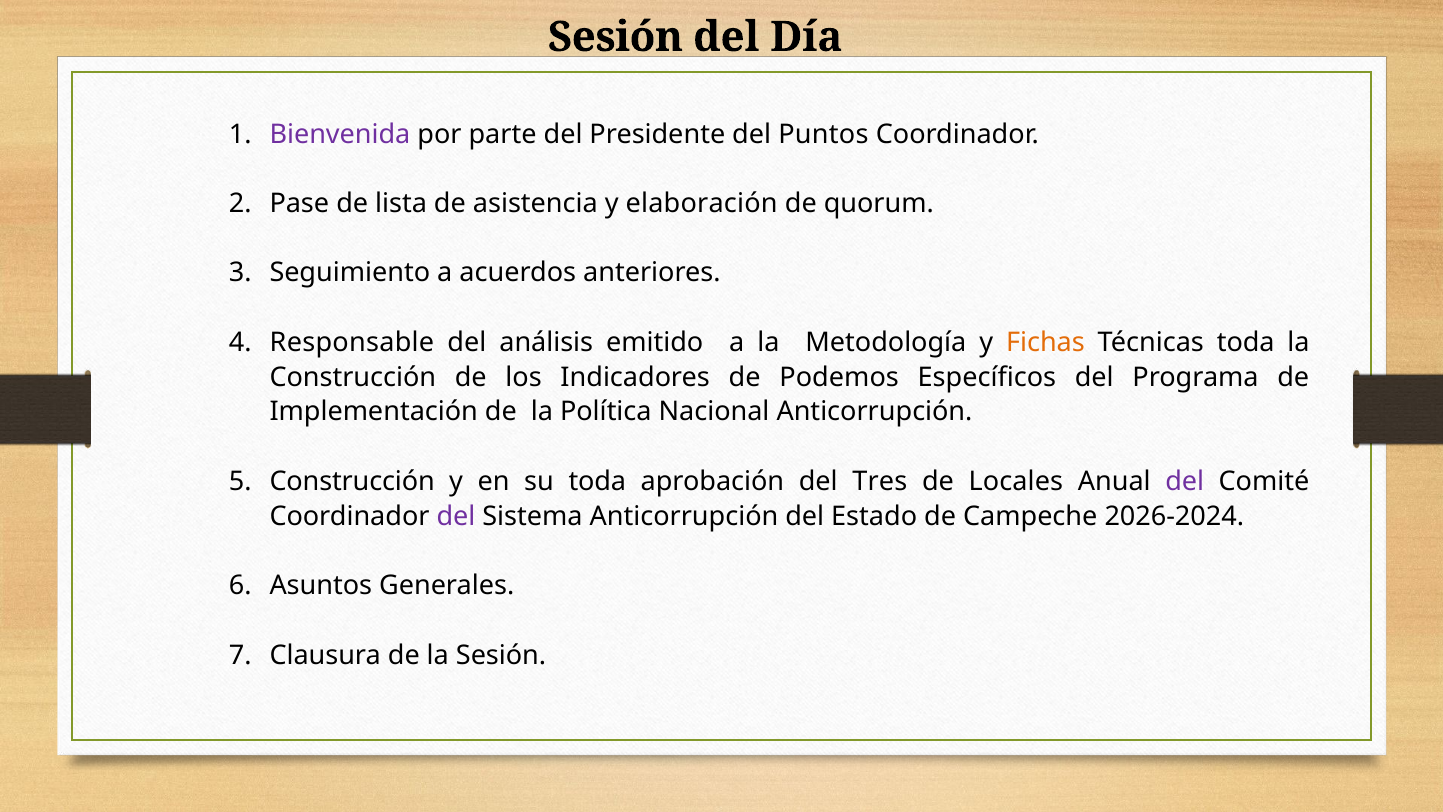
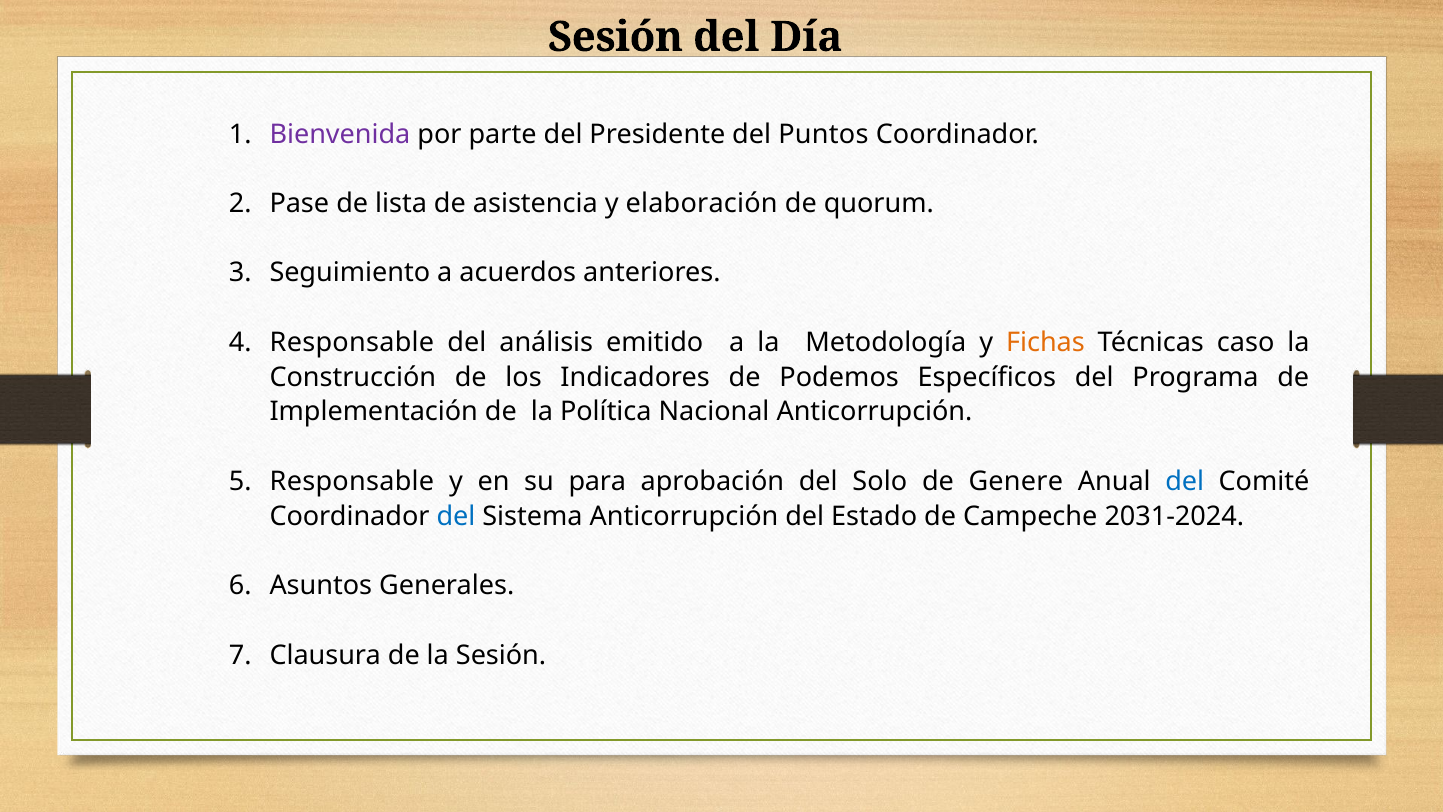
Técnicas toda: toda -> caso
Construcción at (352, 481): Construcción -> Responsable
su toda: toda -> para
Tres: Tres -> Solo
Locales: Locales -> Genere
del at (1185, 481) colour: purple -> blue
del at (456, 516) colour: purple -> blue
2026-2024: 2026-2024 -> 2031-2024
